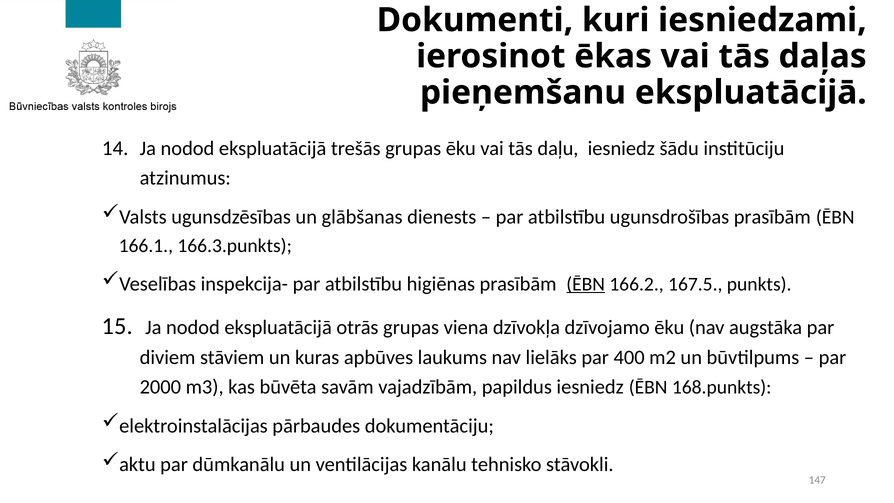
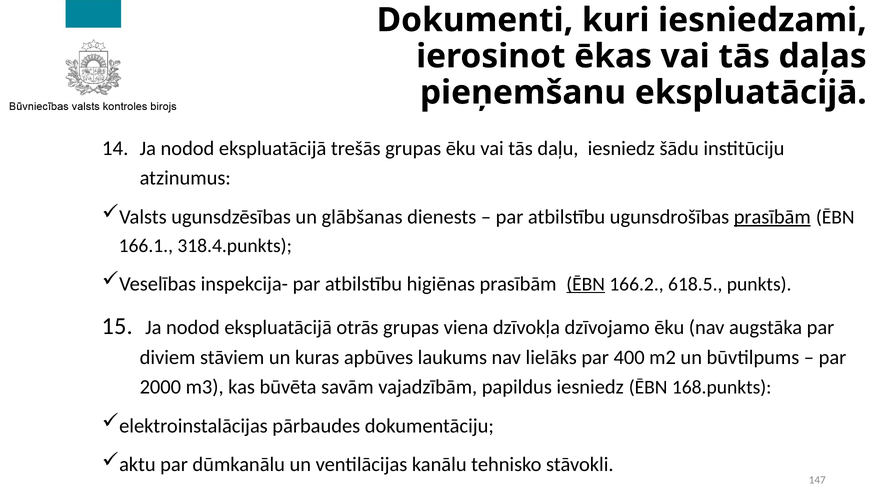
prasībām at (772, 217) underline: none -> present
166.3.punkts: 166.3.punkts -> 318.4.punkts
167.5: 167.5 -> 618.5
